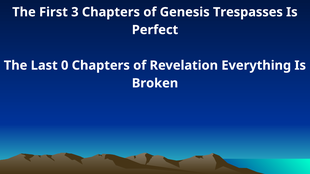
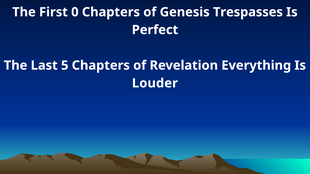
3: 3 -> 0
0: 0 -> 5
Broken: Broken -> Louder
